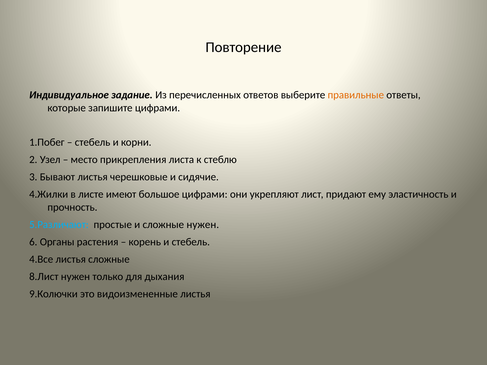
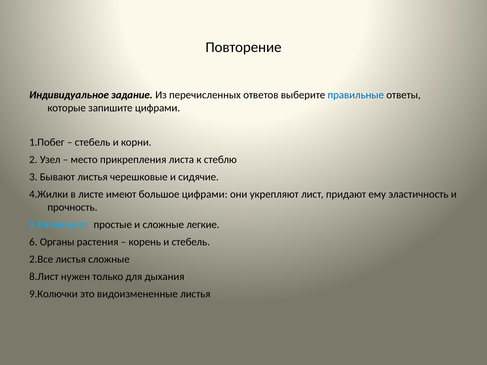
правильные colour: orange -> blue
сложные нужен: нужен -> легкие
4.Все: 4.Все -> 2.Все
